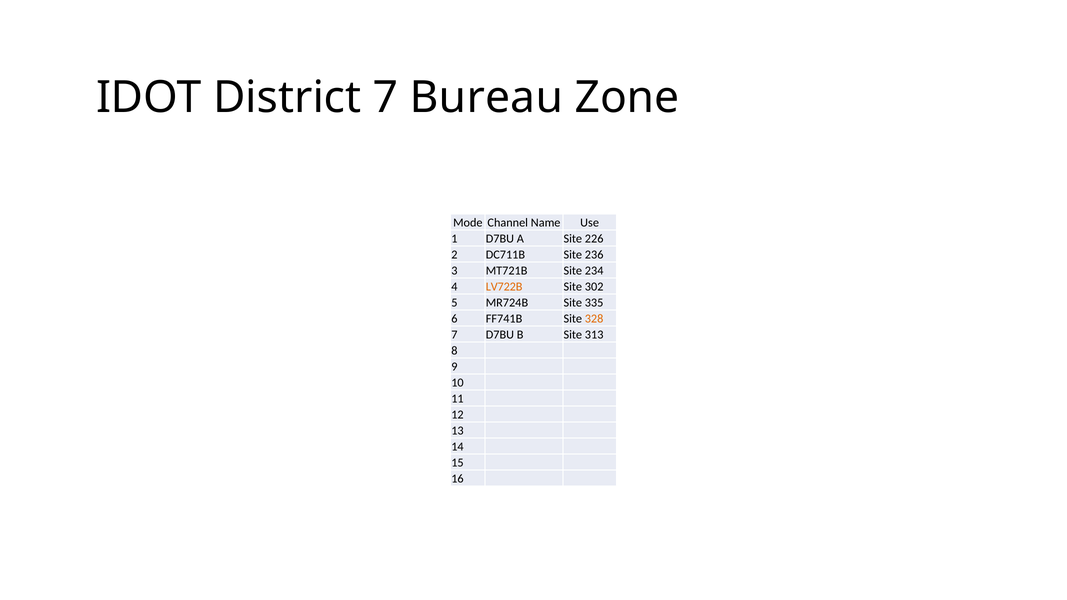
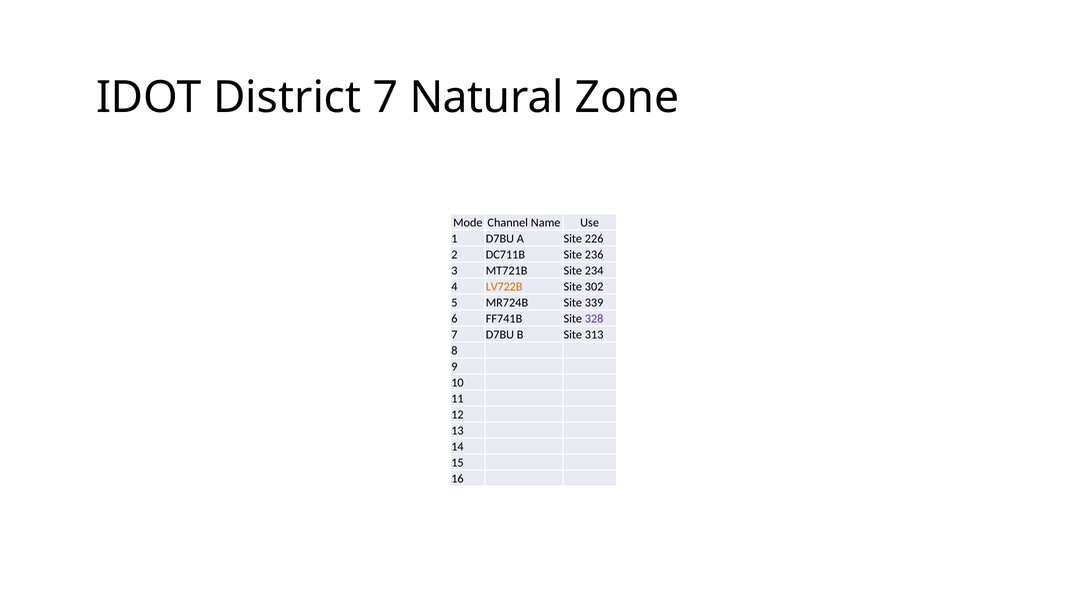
Bureau: Bureau -> Natural
335: 335 -> 339
328 colour: orange -> purple
